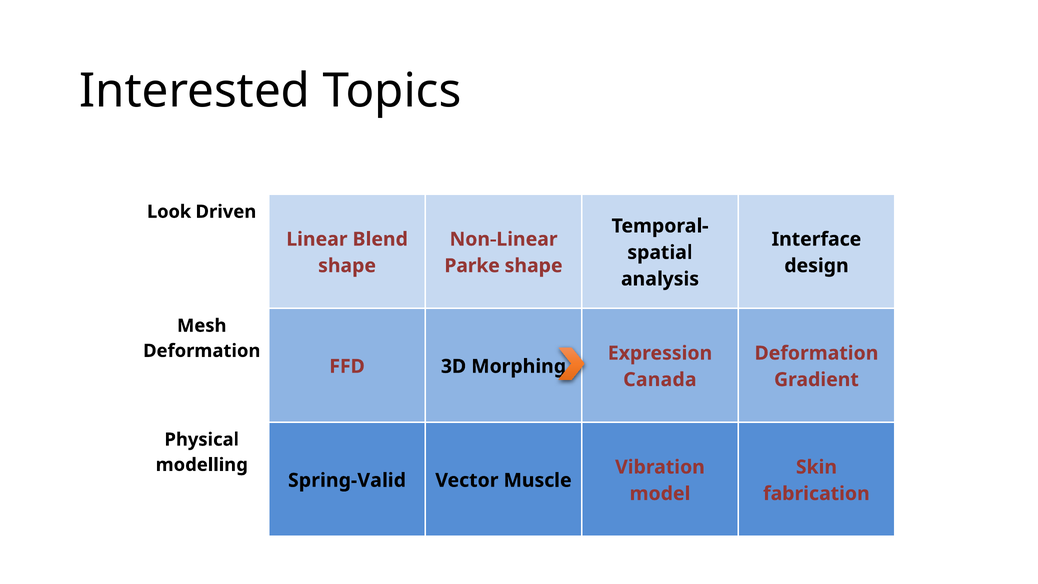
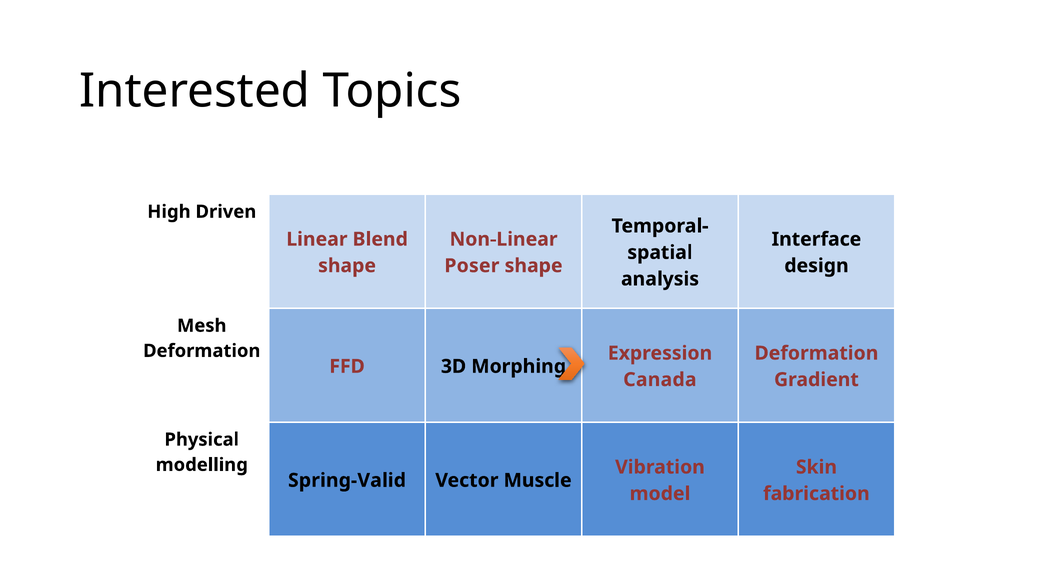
Look: Look -> High
Parke: Parke -> Poser
